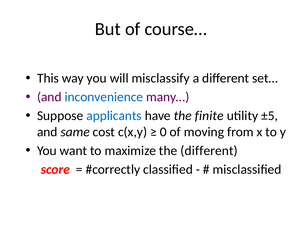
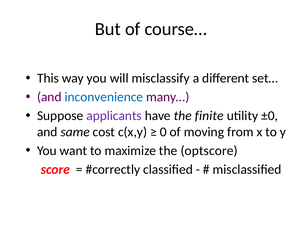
applicants colour: blue -> purple
±5: ±5 -> ±0
the different: different -> optscore
